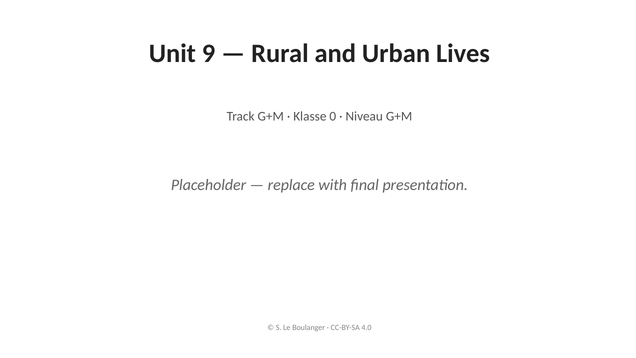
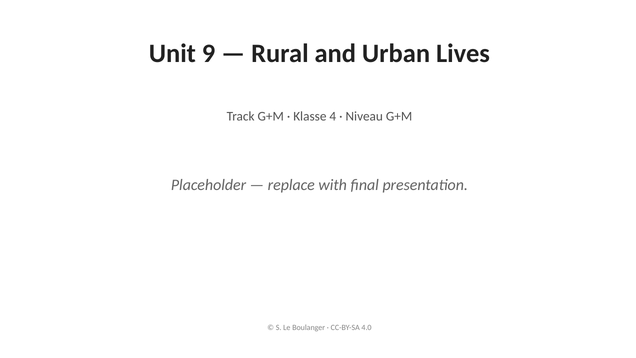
0: 0 -> 4
